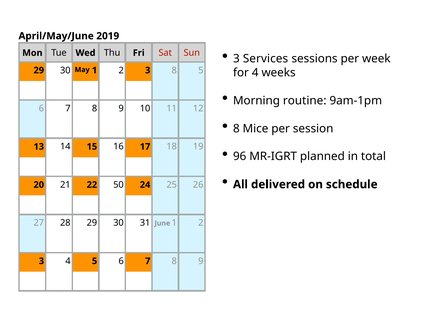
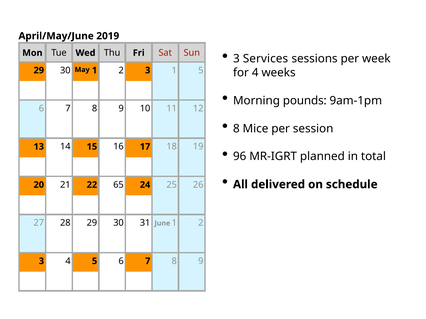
3 8: 8 -> 1
routine: routine -> pounds
50: 50 -> 65
